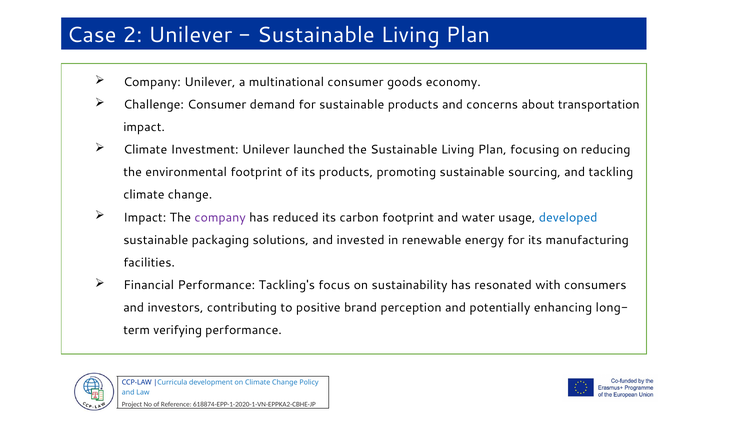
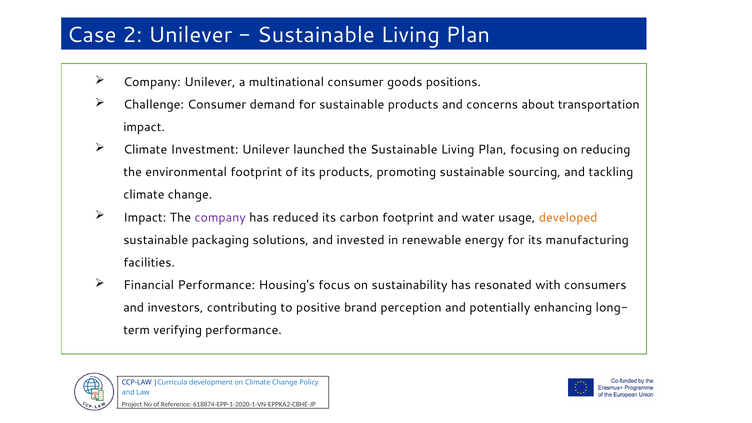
economy: economy -> positions
developed colour: blue -> orange
Tackling's: Tackling's -> Housing's
